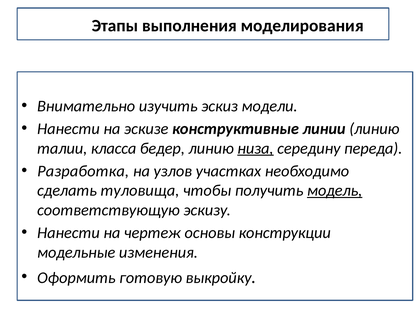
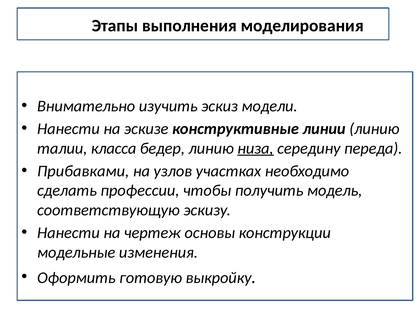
Разработка: Разработка -> Прибавками
туловища: туловища -> профессии
модель underline: present -> none
